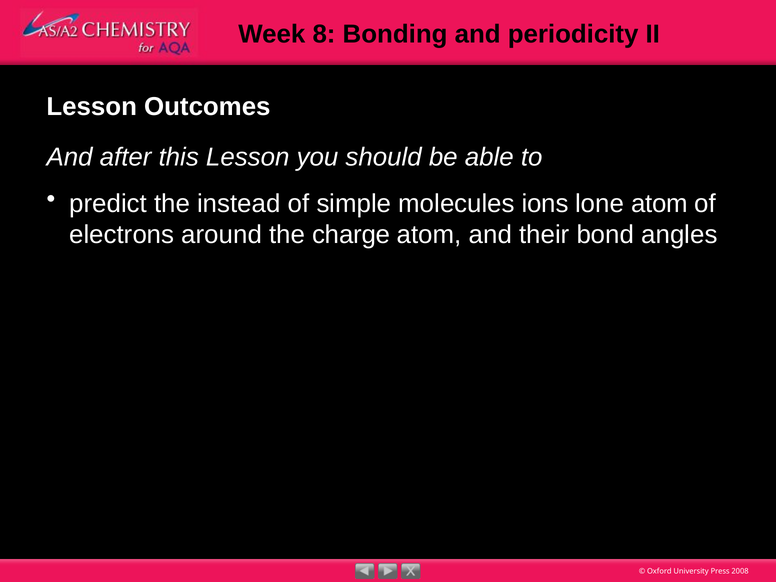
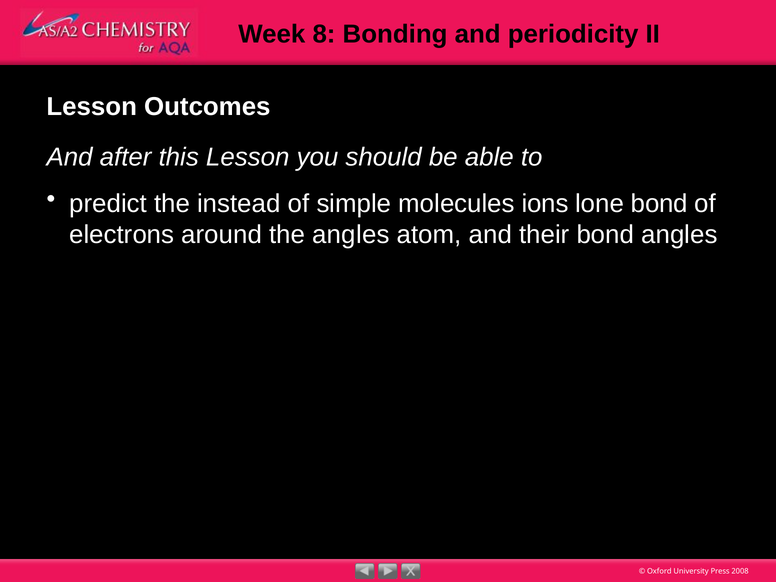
lone atom: atom -> bond
the charge: charge -> angles
